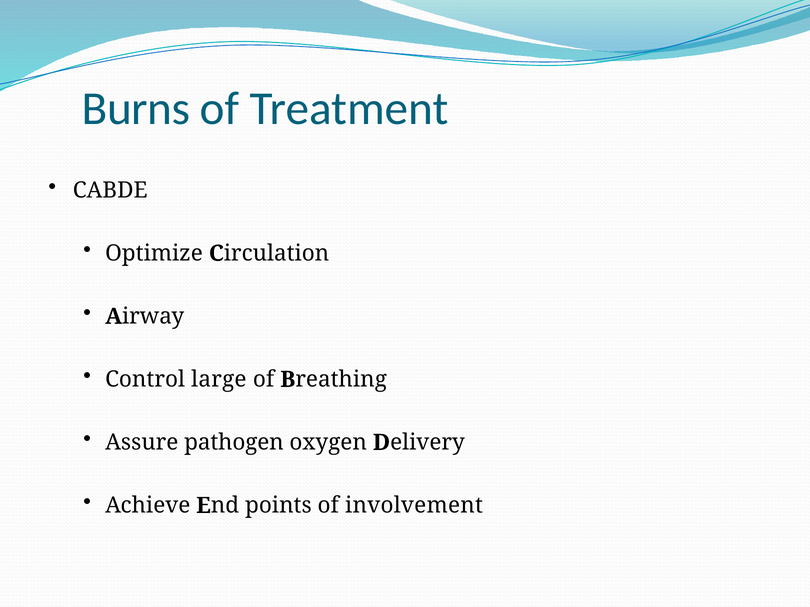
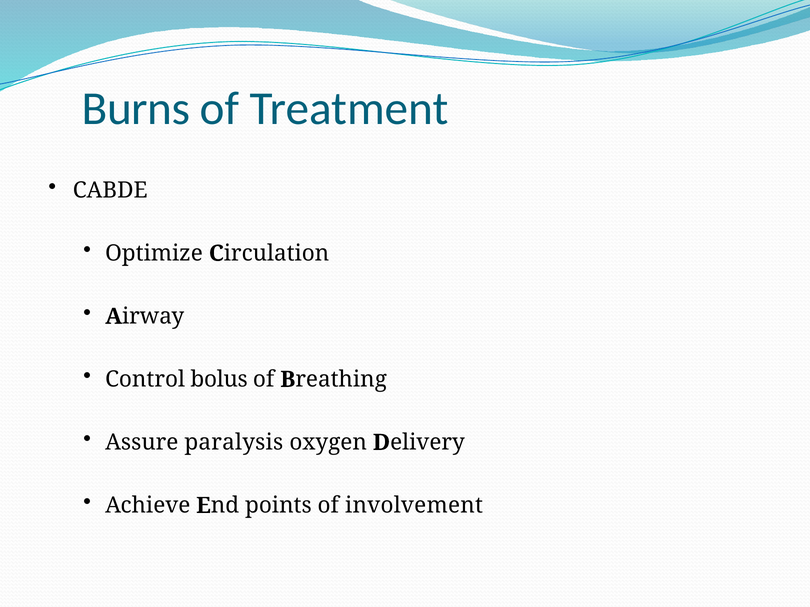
large: large -> bolus
pathogen: pathogen -> paralysis
